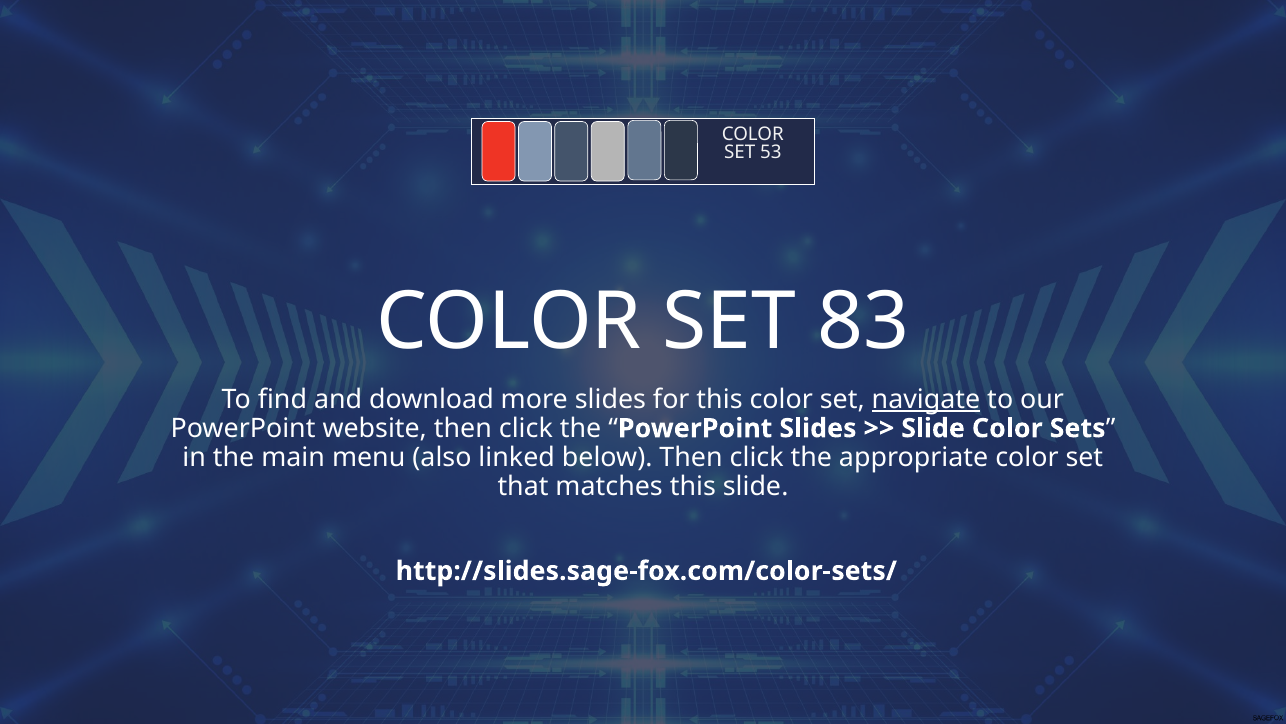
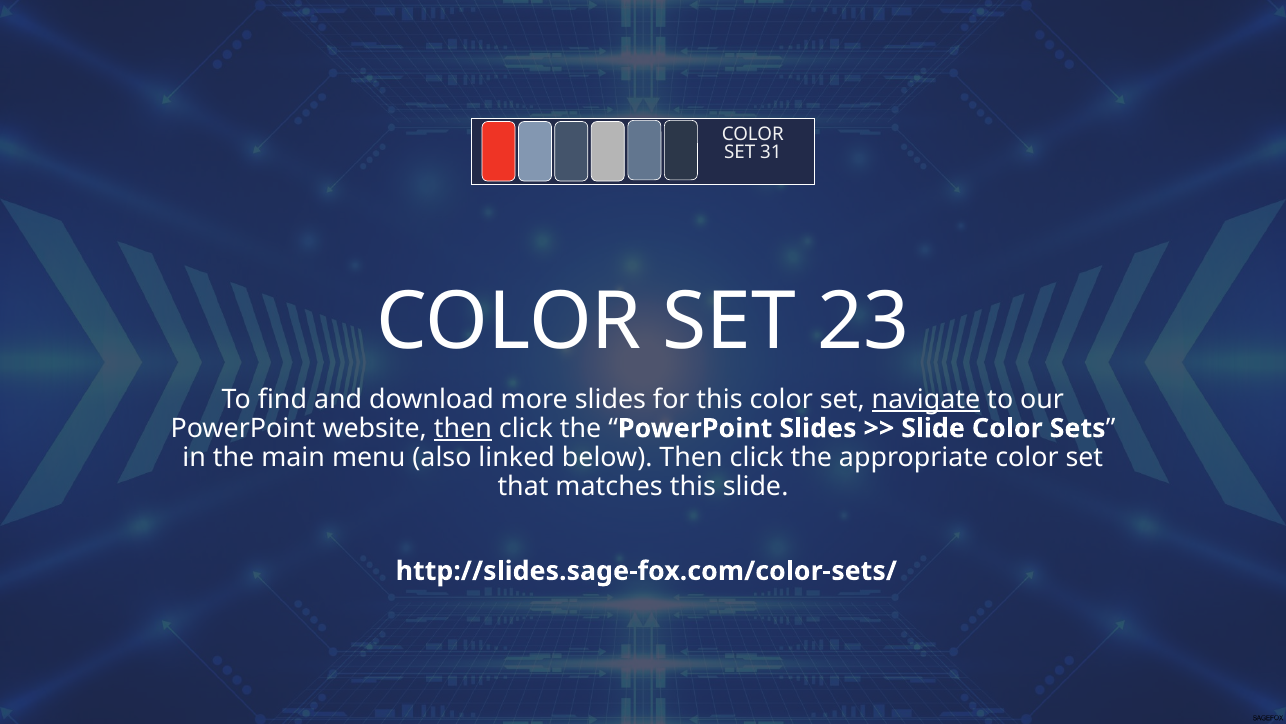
53: 53 -> 31
83: 83 -> 23
then at (463, 428) underline: none -> present
